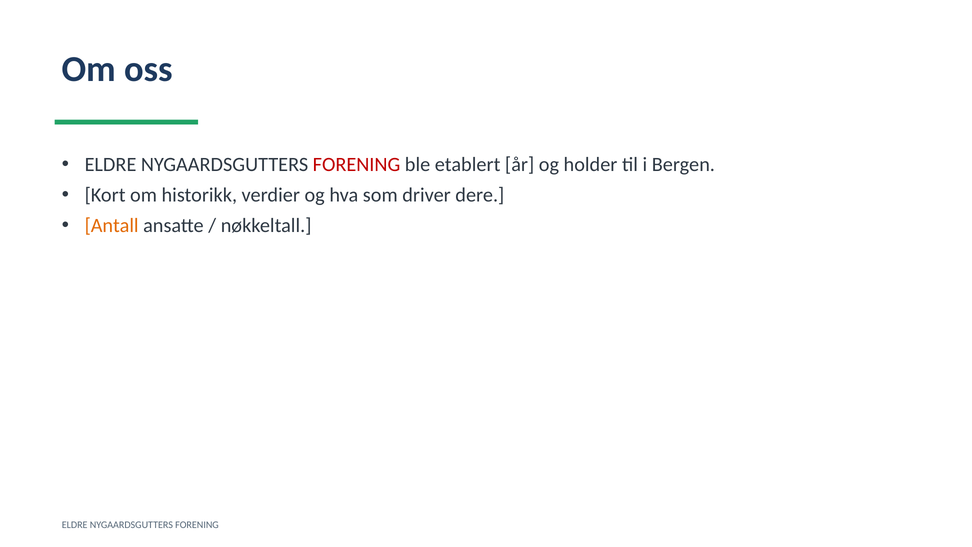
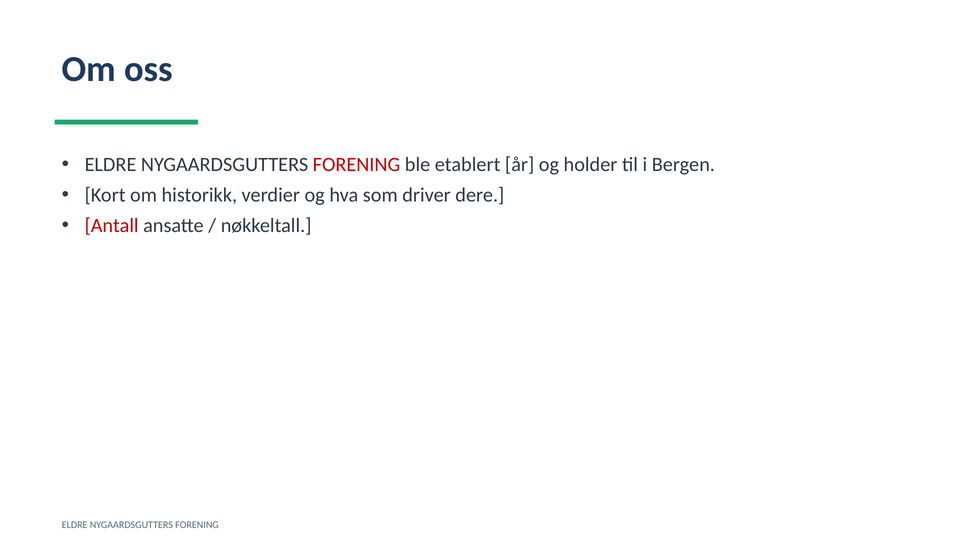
Antall colour: orange -> red
